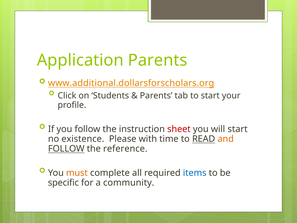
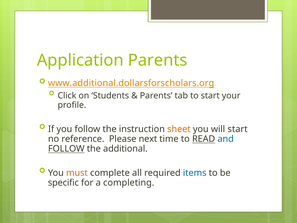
sheet colour: red -> orange
existence: existence -> reference
with: with -> next
and colour: orange -> blue
reference: reference -> additional
community: community -> completing
